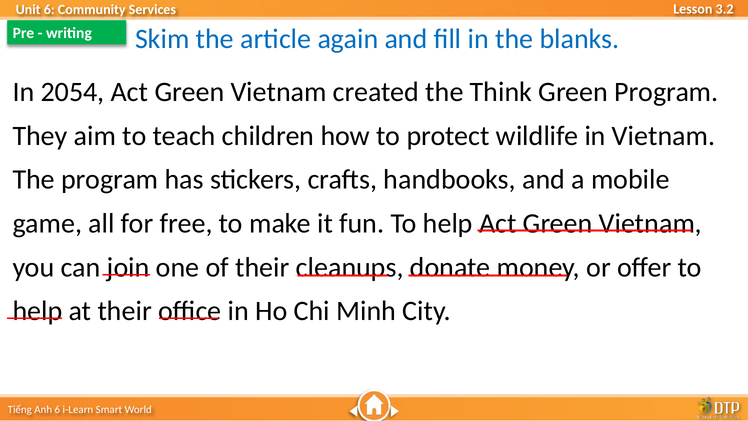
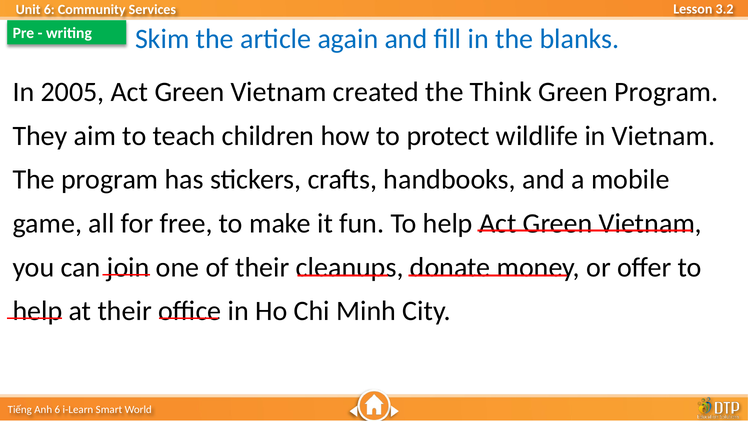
2054: 2054 -> 2005
